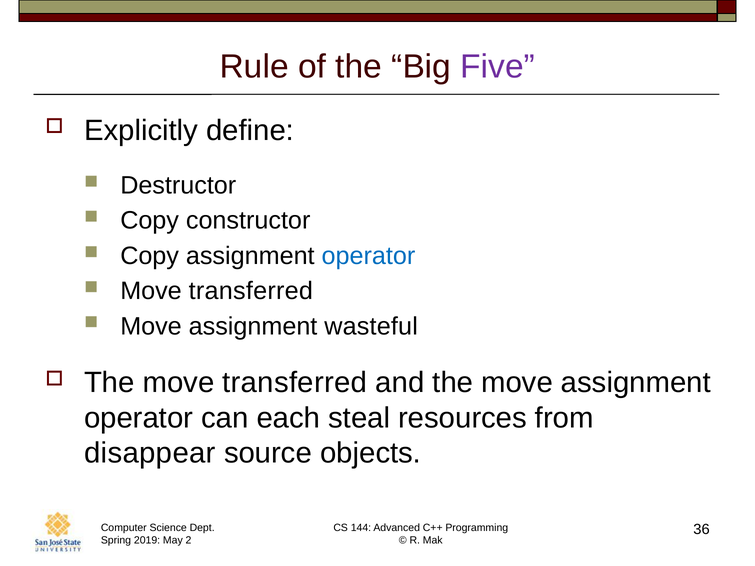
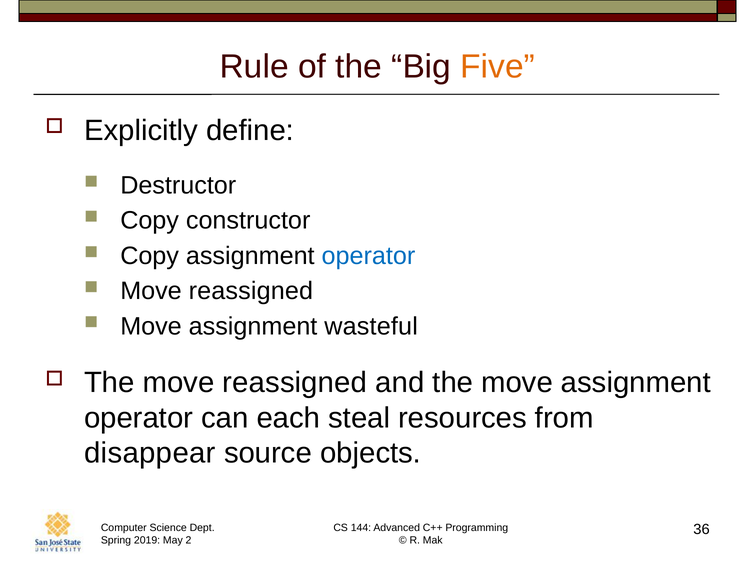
Five colour: purple -> orange
transferred at (251, 291): transferred -> reassigned
The move transferred: transferred -> reassigned
